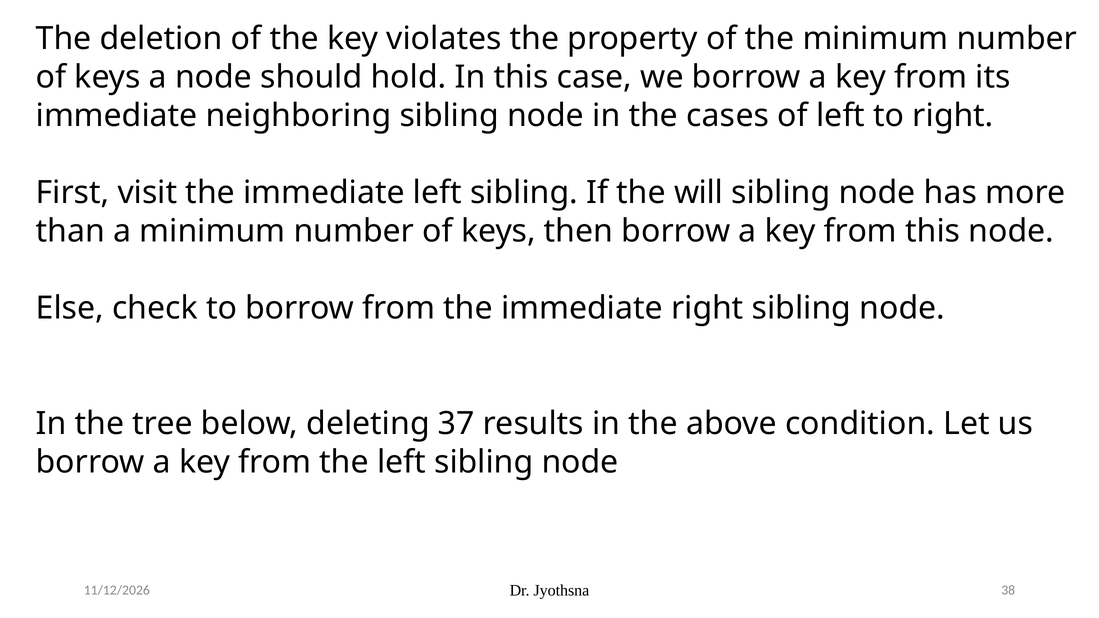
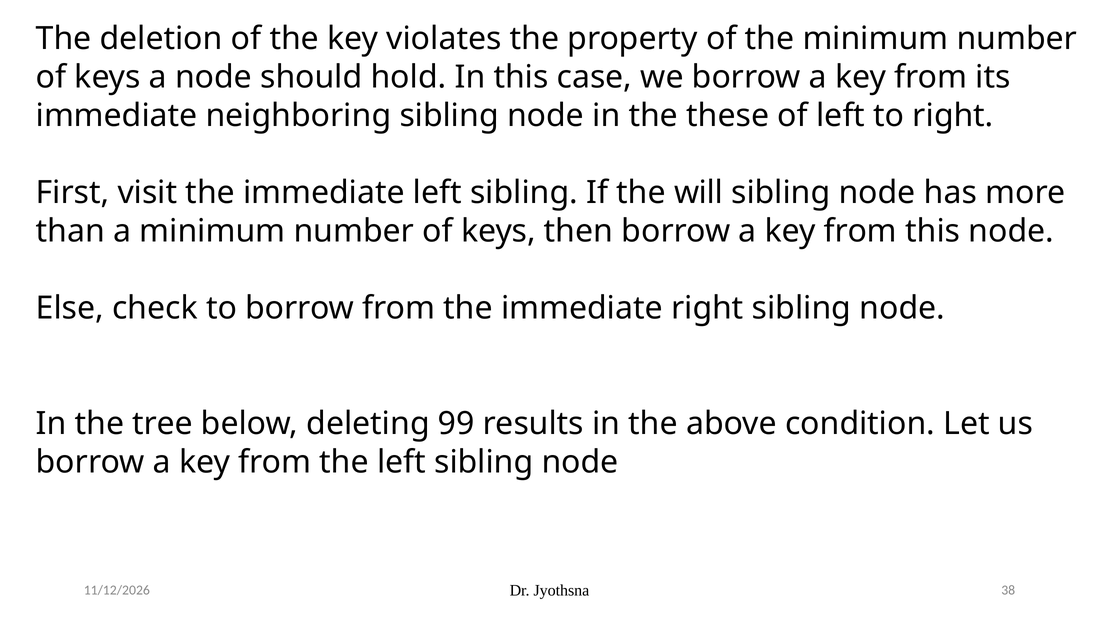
cases: cases -> these
37: 37 -> 99
